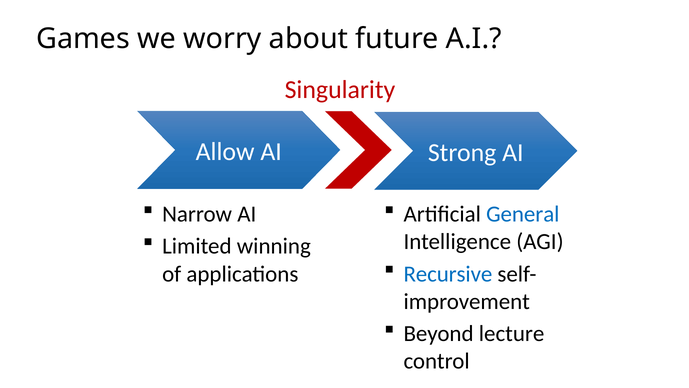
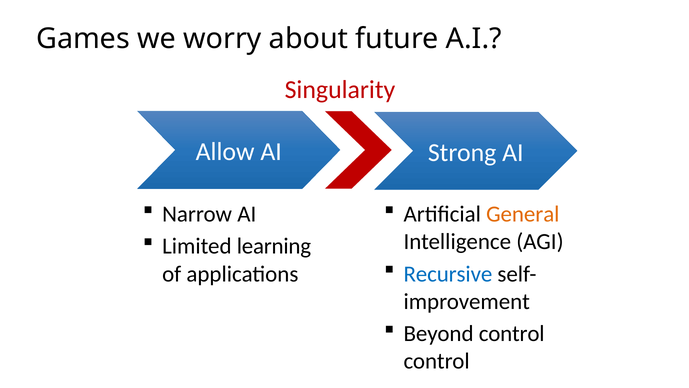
General colour: blue -> orange
winning: winning -> learning
Beyond lecture: lecture -> control
